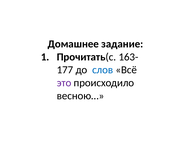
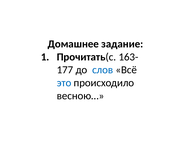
это colour: purple -> blue
